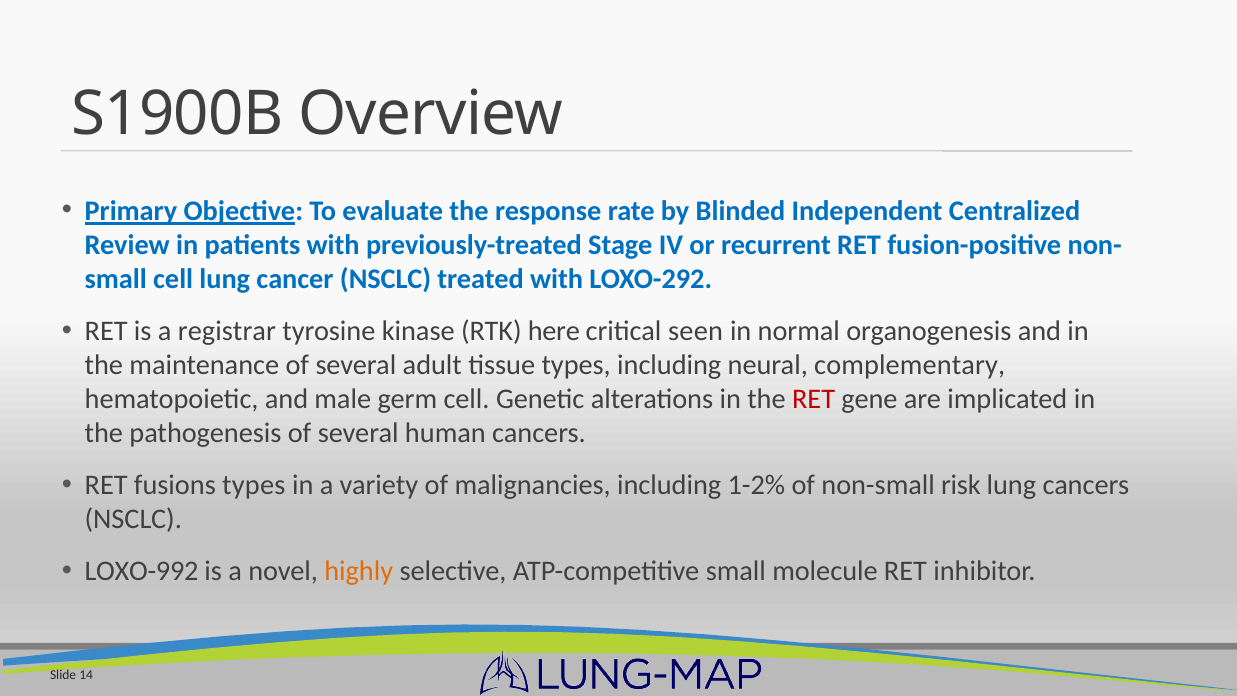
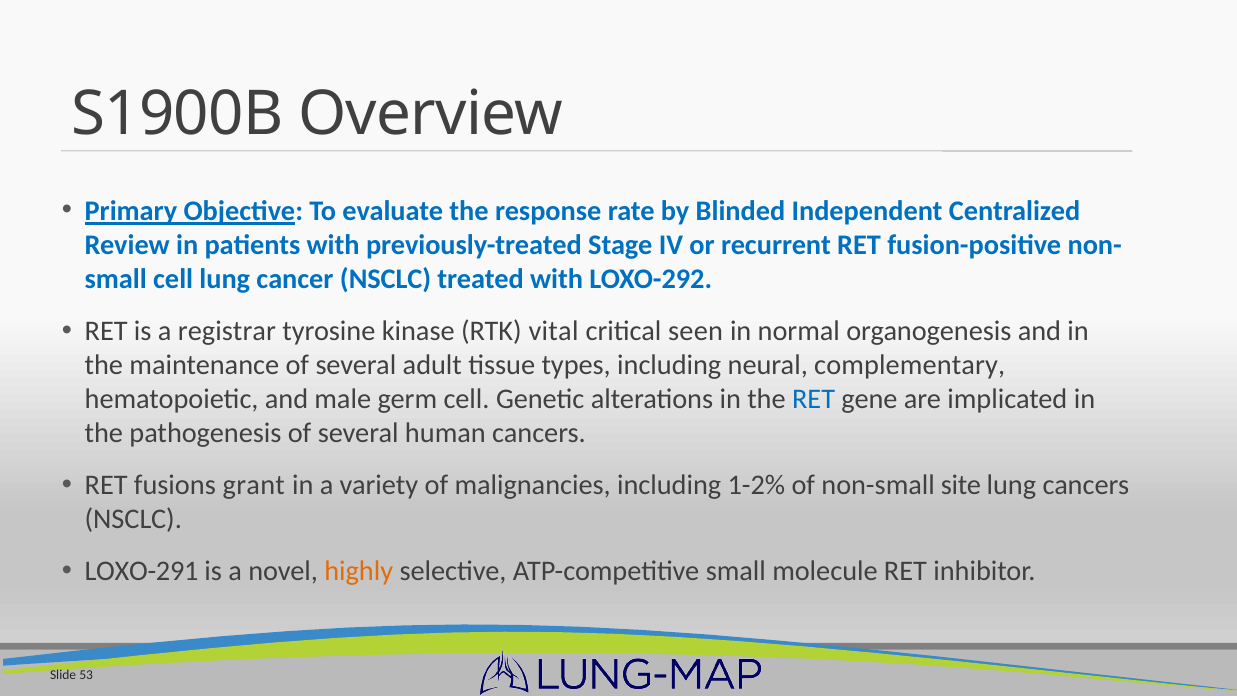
here: here -> vital
RET at (814, 399) colour: red -> blue
fusions types: types -> grant
risk: risk -> site
LOXO-992: LOXO-992 -> LOXO-291
14: 14 -> 53
